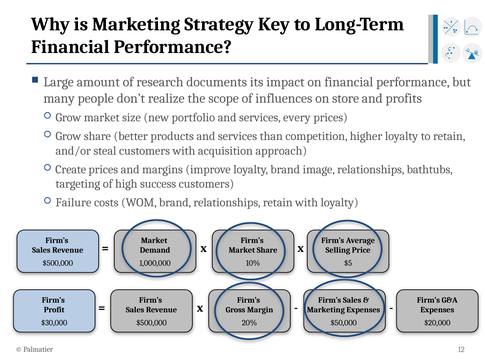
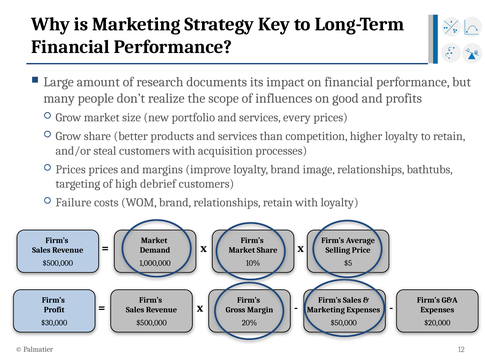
store: store -> good
approach: approach -> processes
Create at (71, 169): Create -> Prices
success: success -> debrief
